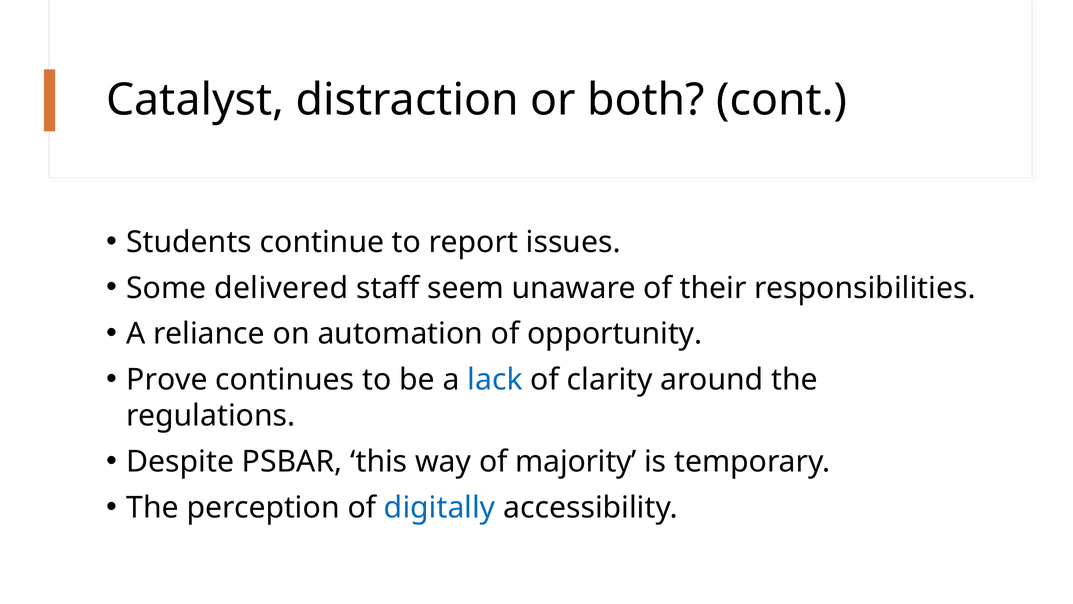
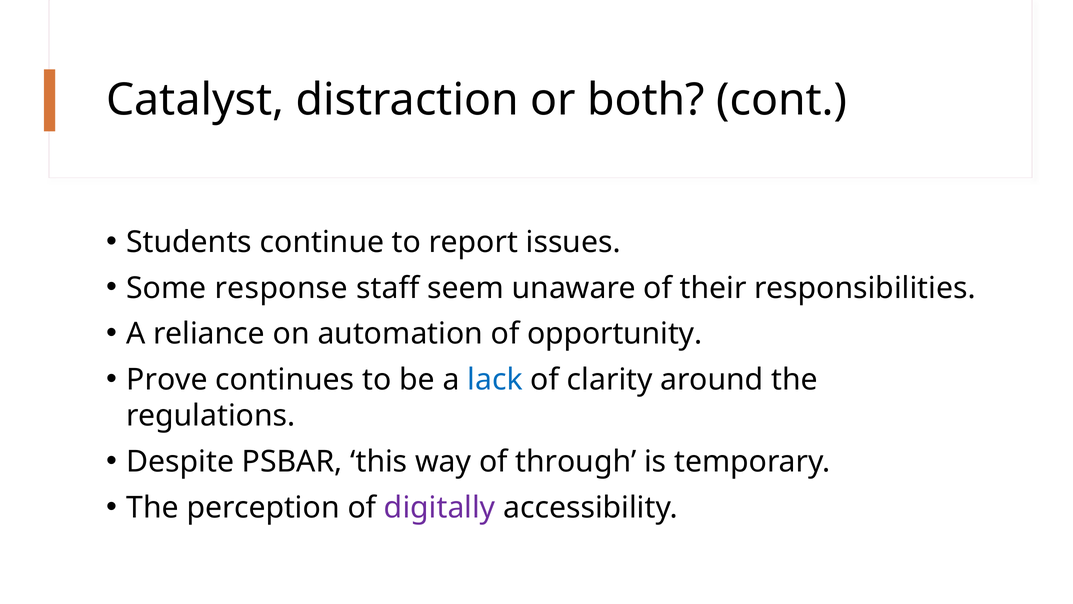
delivered: delivered -> response
majority: majority -> through
digitally colour: blue -> purple
